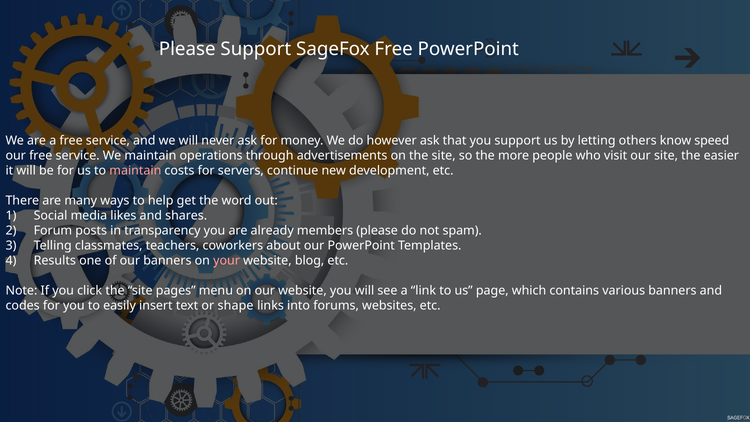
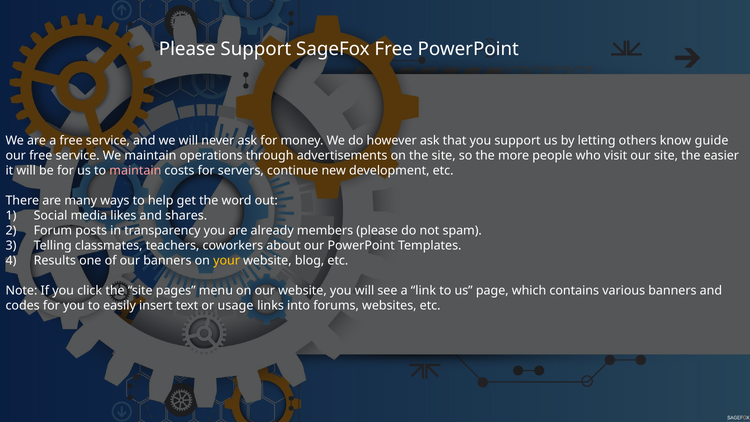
speed: speed -> guide
your colour: pink -> yellow
shape: shape -> usage
